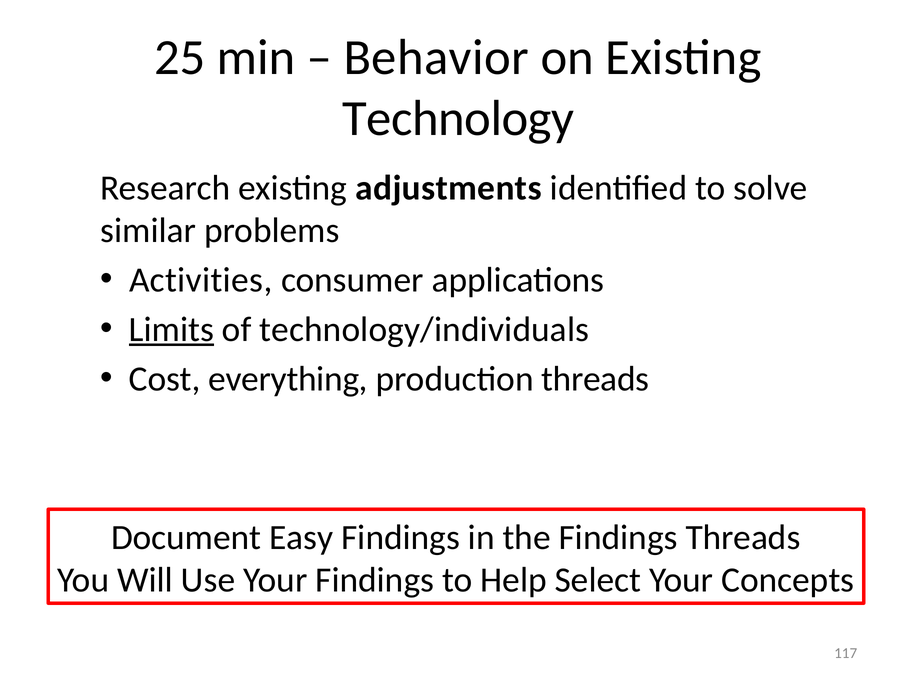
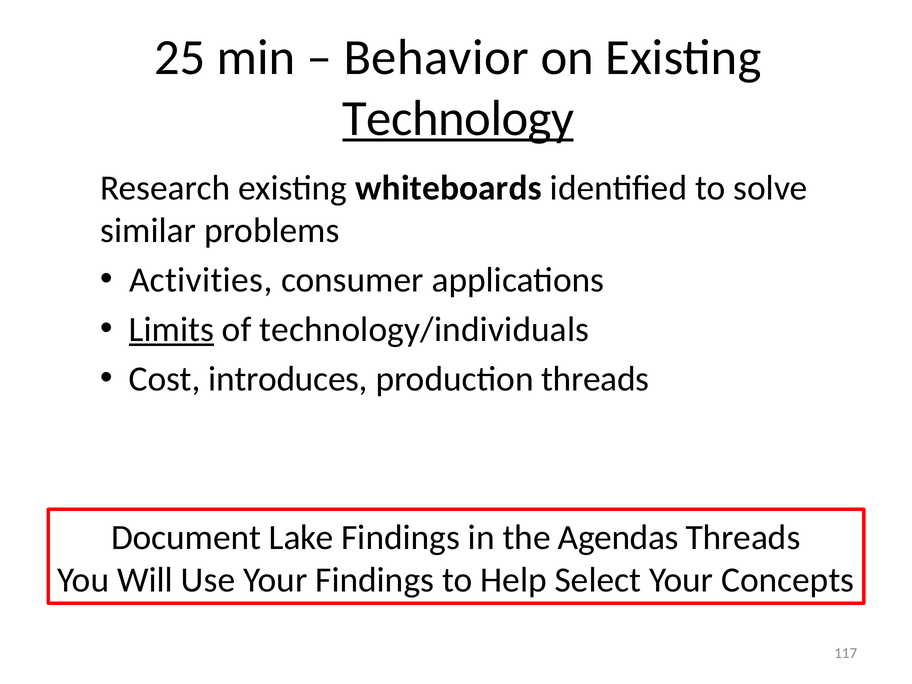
Technology underline: none -> present
adjustments: adjustments -> whiteboards
everything: everything -> introduces
Easy: Easy -> Lake
the Findings: Findings -> Agendas
